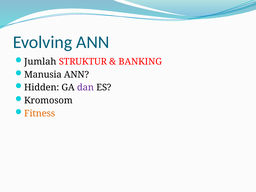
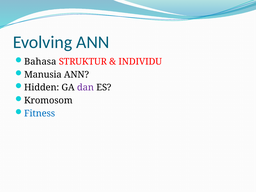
Jumlah: Jumlah -> Bahasa
BANKING: BANKING -> INDIVIDU
Fitness colour: orange -> blue
